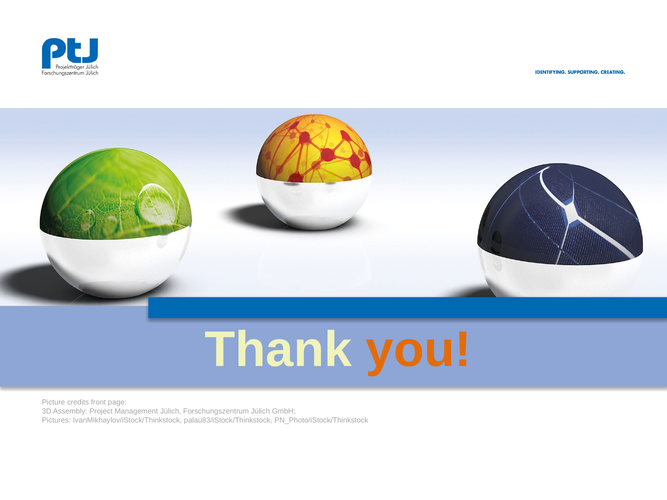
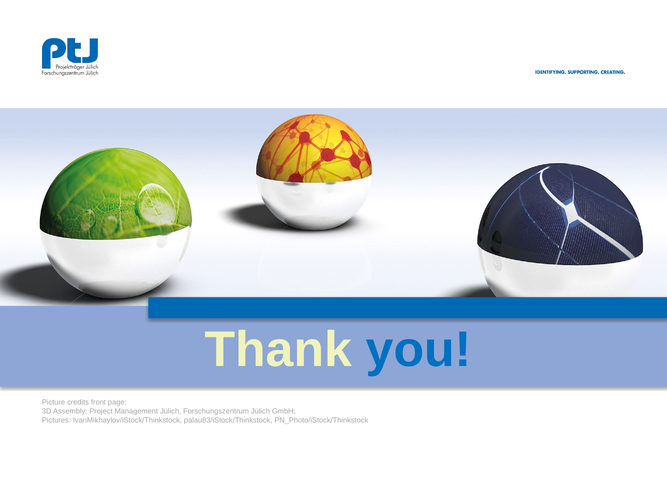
you colour: orange -> blue
